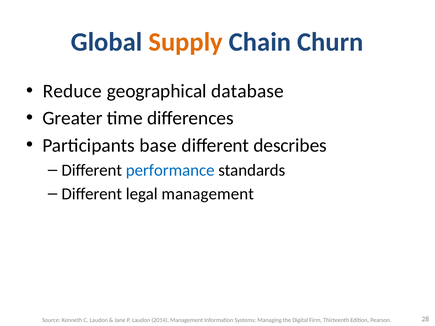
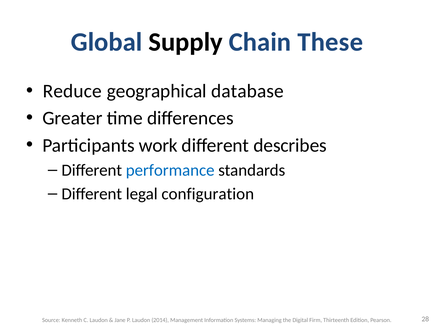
Supply colour: orange -> black
Churn: Churn -> These
base: base -> work
legal management: management -> configuration
